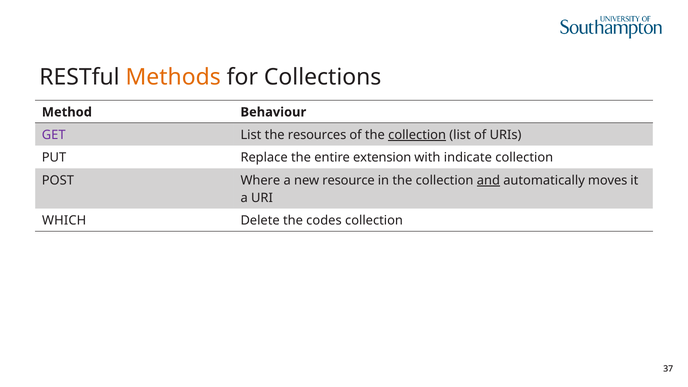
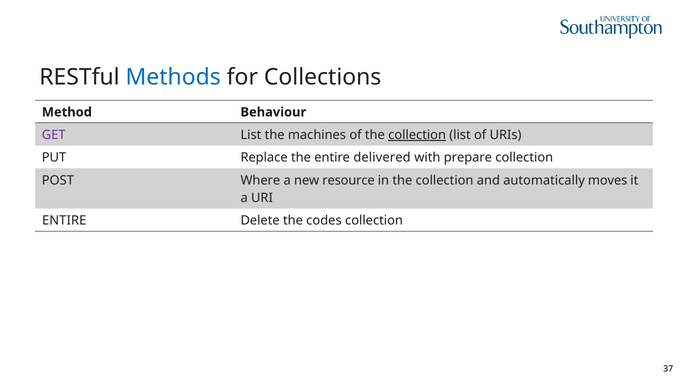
Methods colour: orange -> blue
resources: resources -> machines
extension: extension -> delivered
indicate: indicate -> prepare
and underline: present -> none
WHICH at (64, 221): WHICH -> ENTIRE
